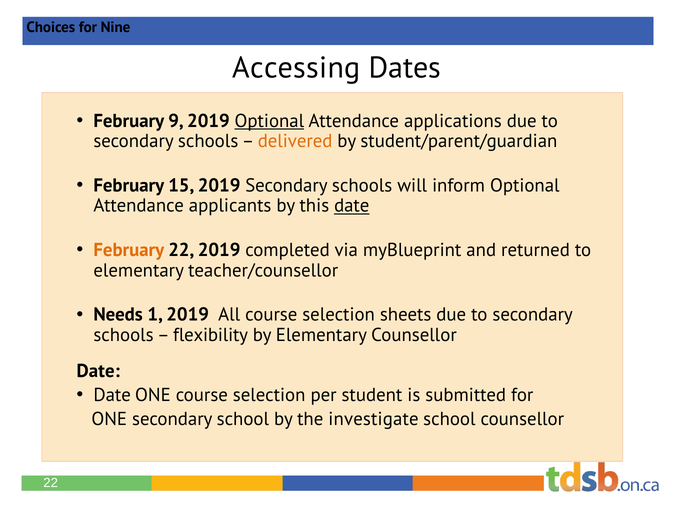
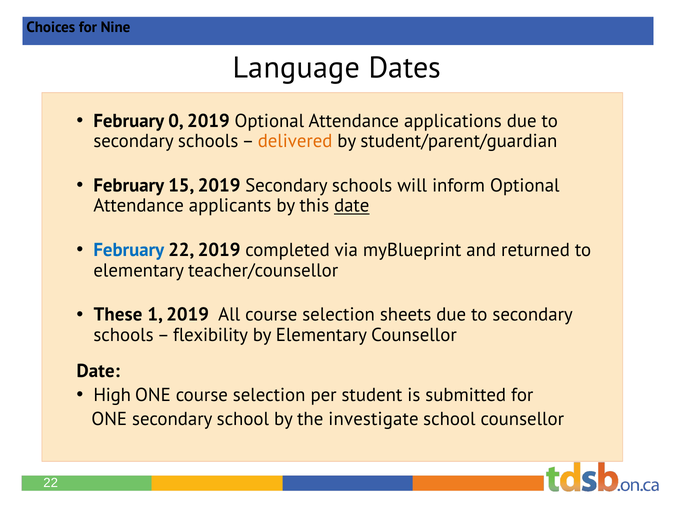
Accessing: Accessing -> Language
9: 9 -> 0
Optional at (269, 121) underline: present -> none
February at (129, 250) colour: orange -> blue
Needs: Needs -> These
Date at (112, 395): Date -> High
